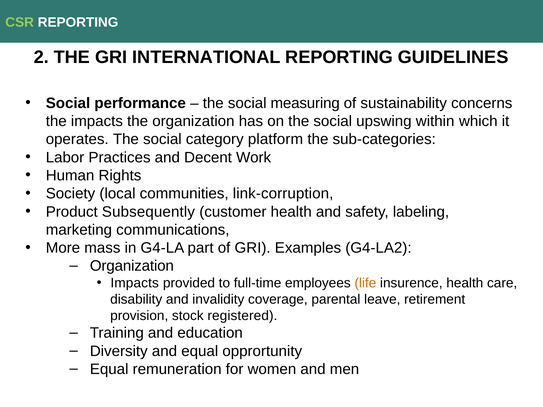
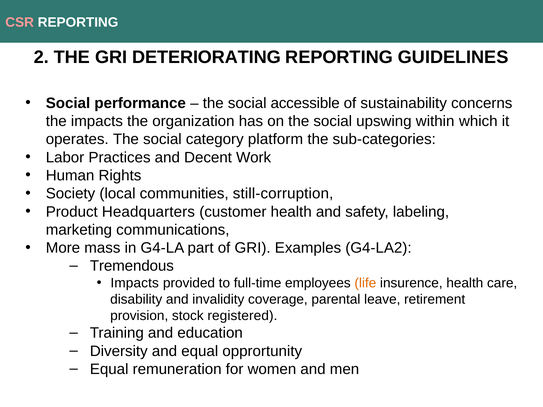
CSR colour: light green -> pink
INTERNATIONAL: INTERNATIONAL -> DETERIORATING
measuring: measuring -> accessible
link-corruption: link-corruption -> still-corruption
Subsequently: Subsequently -> Headquarters
Organization at (132, 266): Organization -> Tremendous
